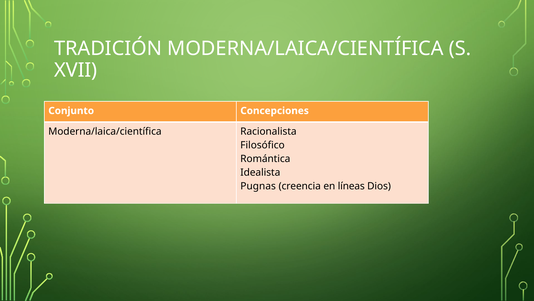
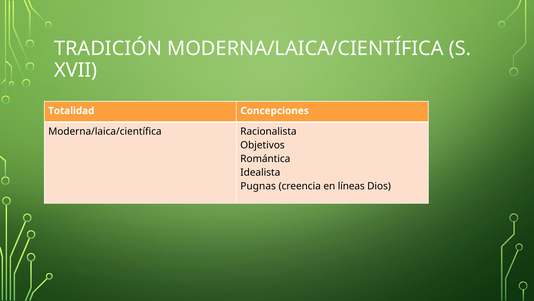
Conjunto: Conjunto -> Totalidad
Filosófico: Filosófico -> Objetivos
